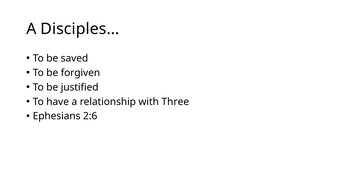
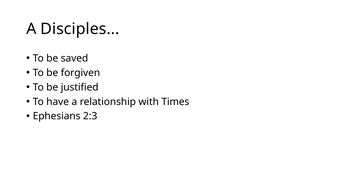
Three: Three -> Times
2:6: 2:6 -> 2:3
